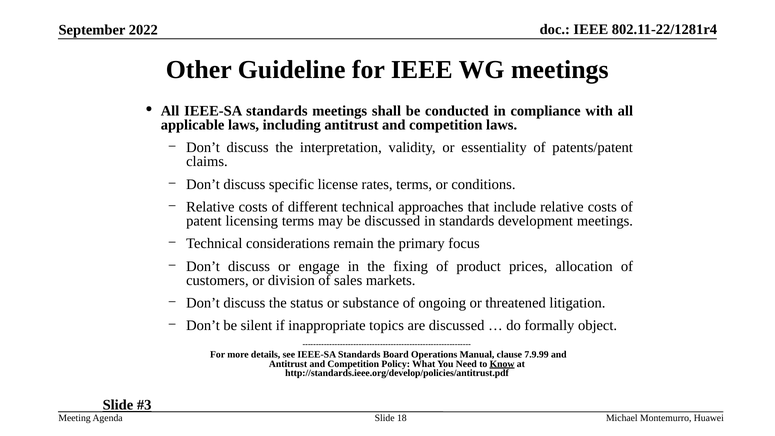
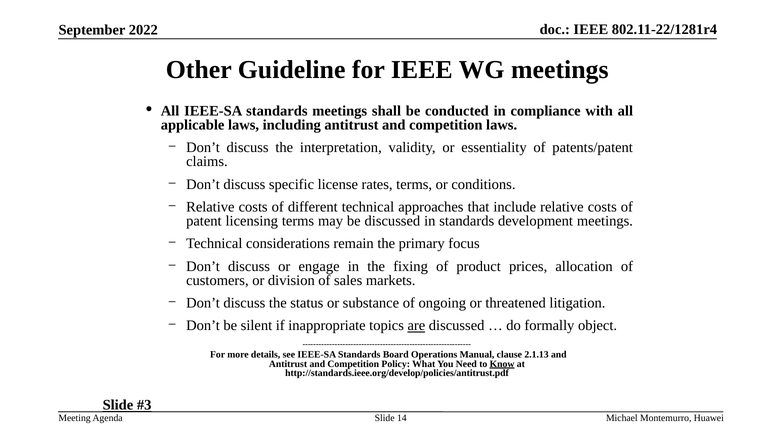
are underline: none -> present
7.9.99: 7.9.99 -> 2.1.13
18: 18 -> 14
